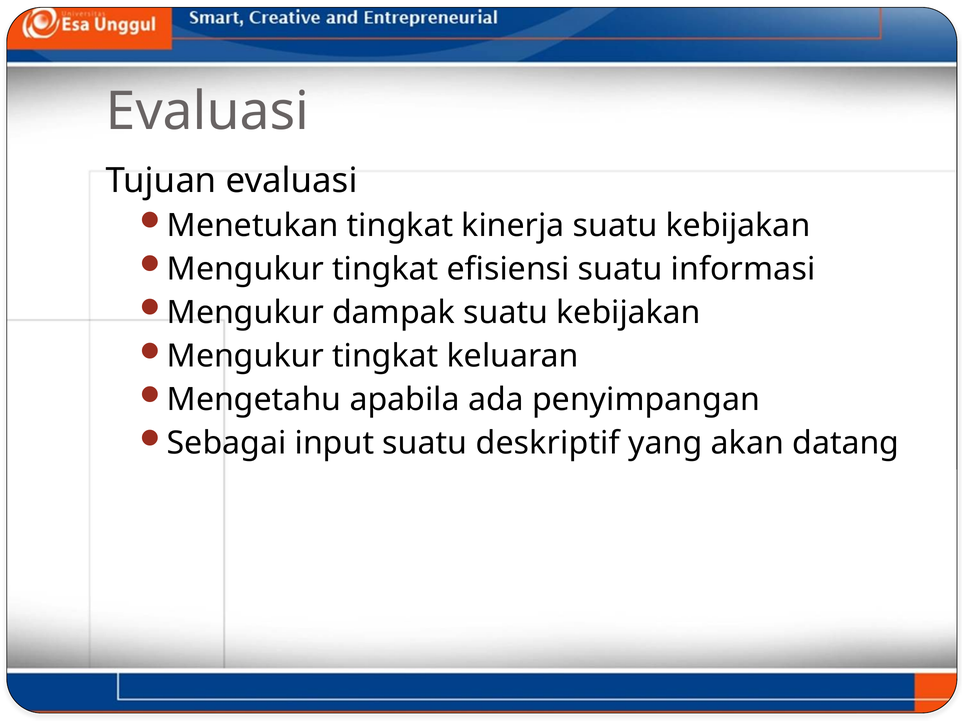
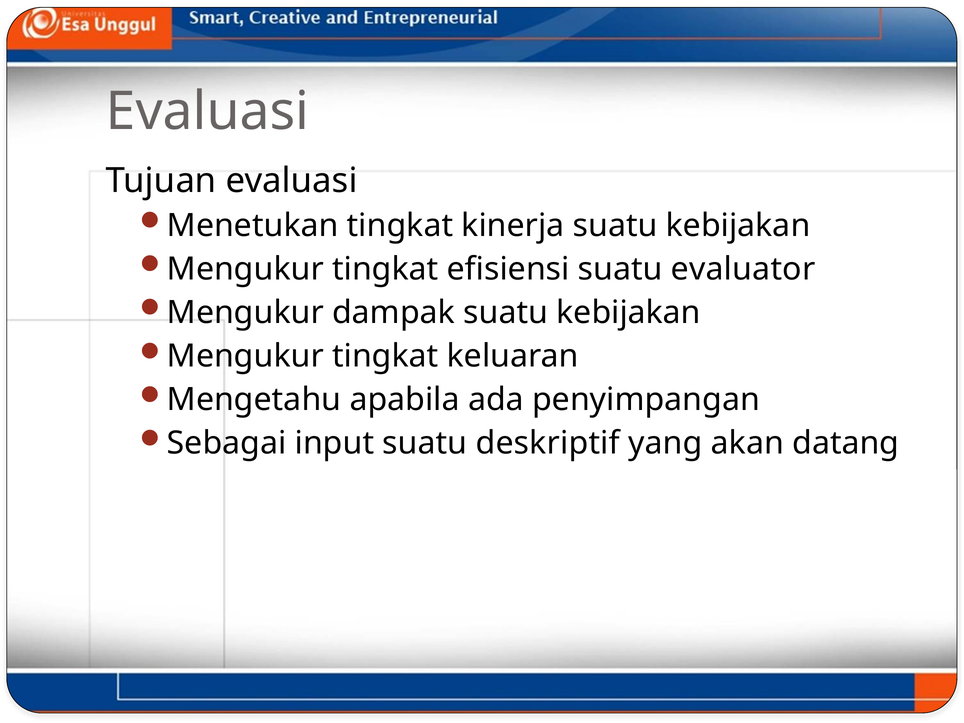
informasi: informasi -> evaluator
